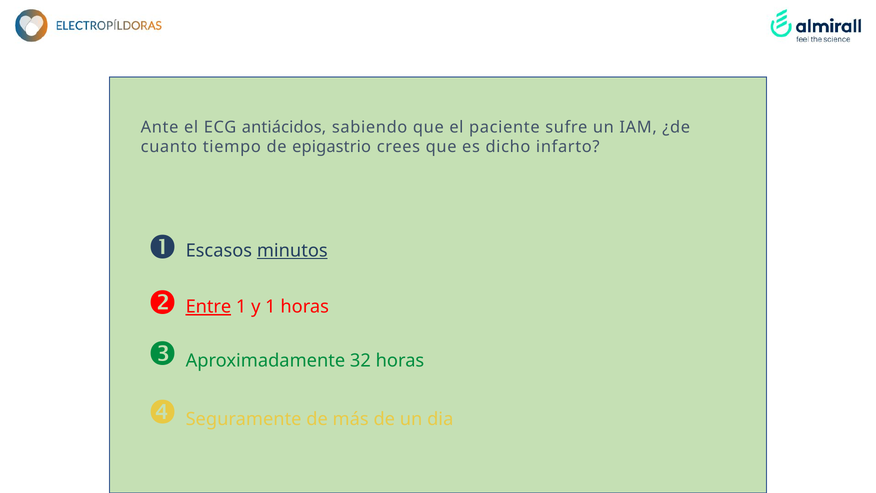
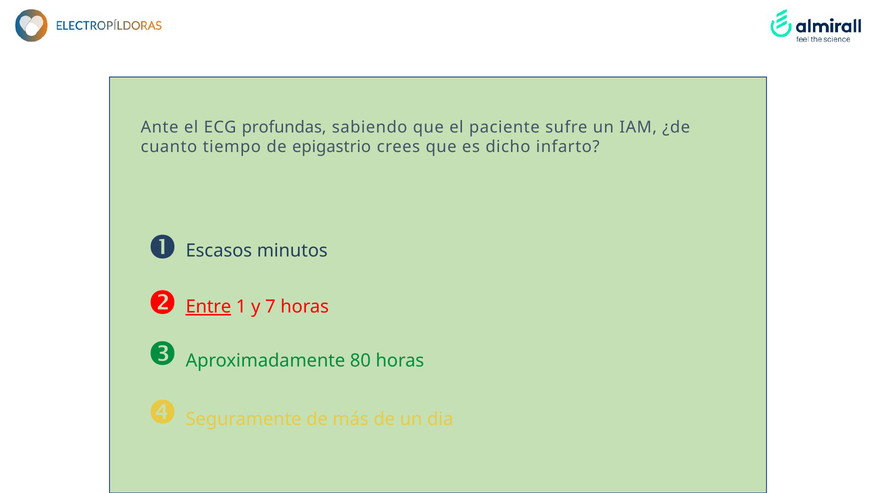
antiácidos: antiácidos -> profundas
minutos underline: present -> none
y 1: 1 -> 7
32: 32 -> 80
